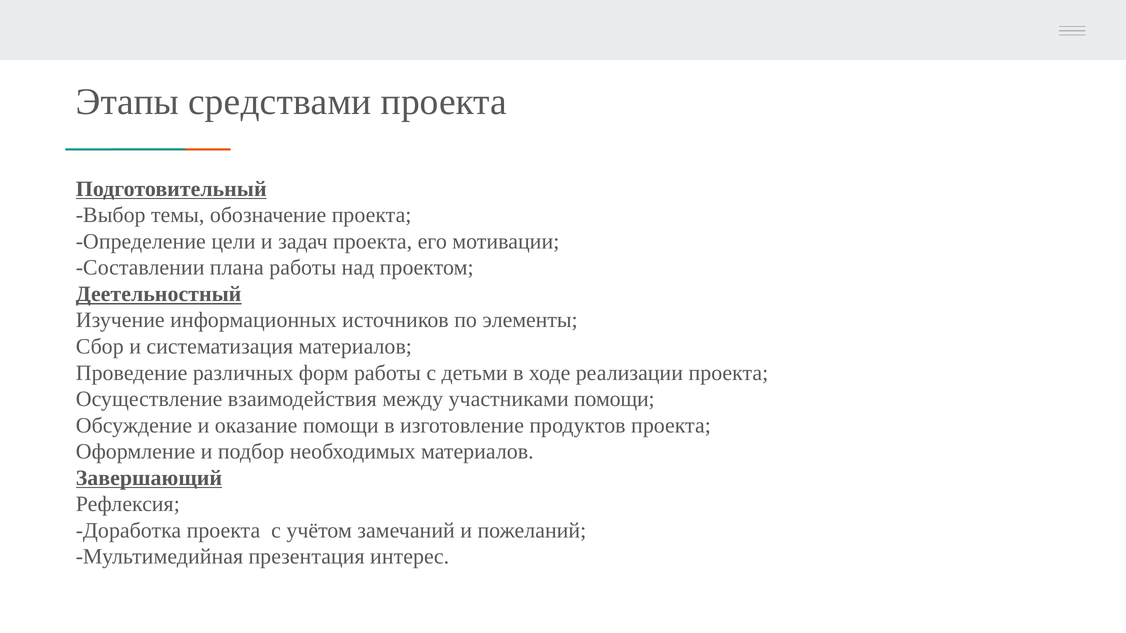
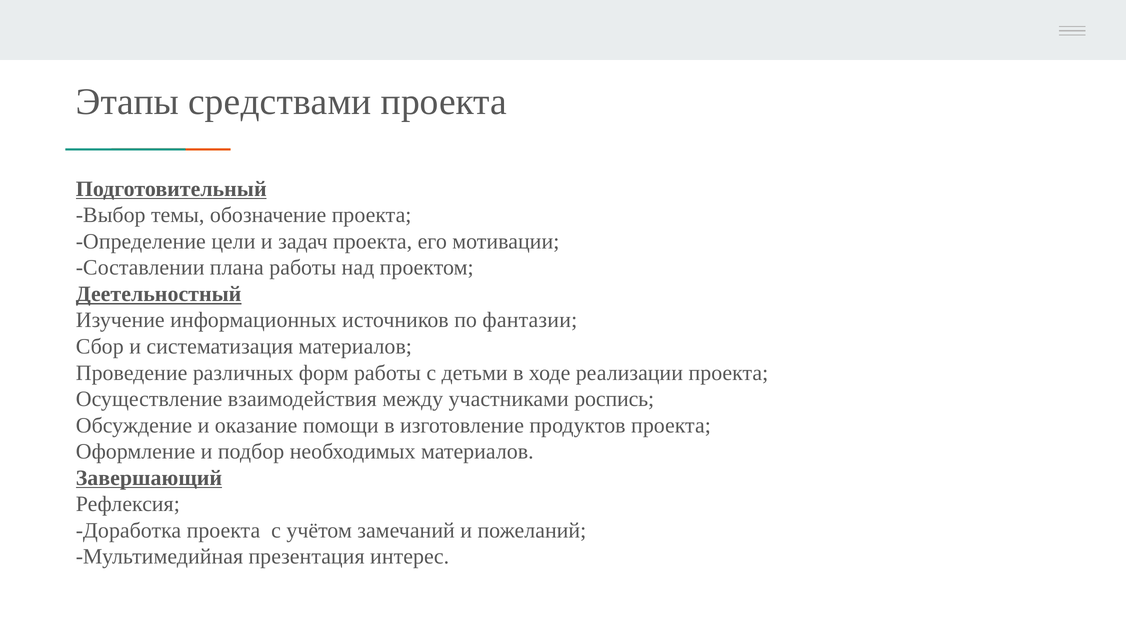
элементы: элементы -> фантазии
участниками помощи: помощи -> роспись
